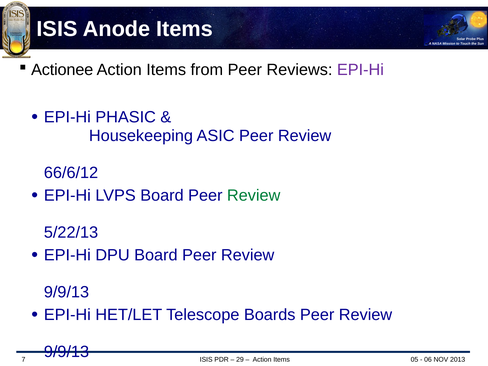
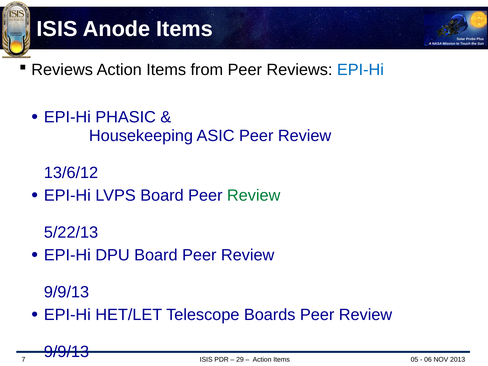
Actionee at (62, 70): Actionee -> Reviews
EPI-Hi at (360, 70) colour: purple -> blue
66/6/12: 66/6/12 -> 13/6/12
